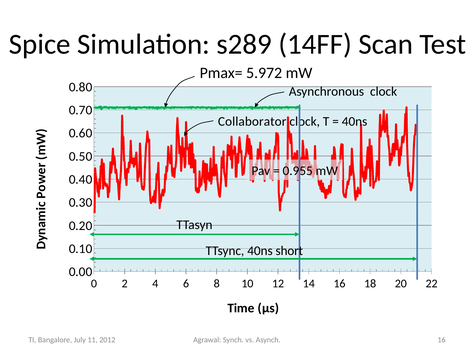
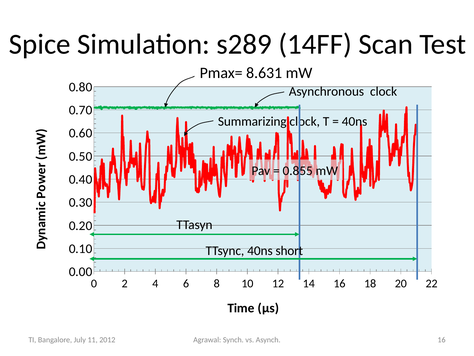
5.972: 5.972 -> 8.631
Collaborator: Collaborator -> Summarizing
0.955: 0.955 -> 0.855
